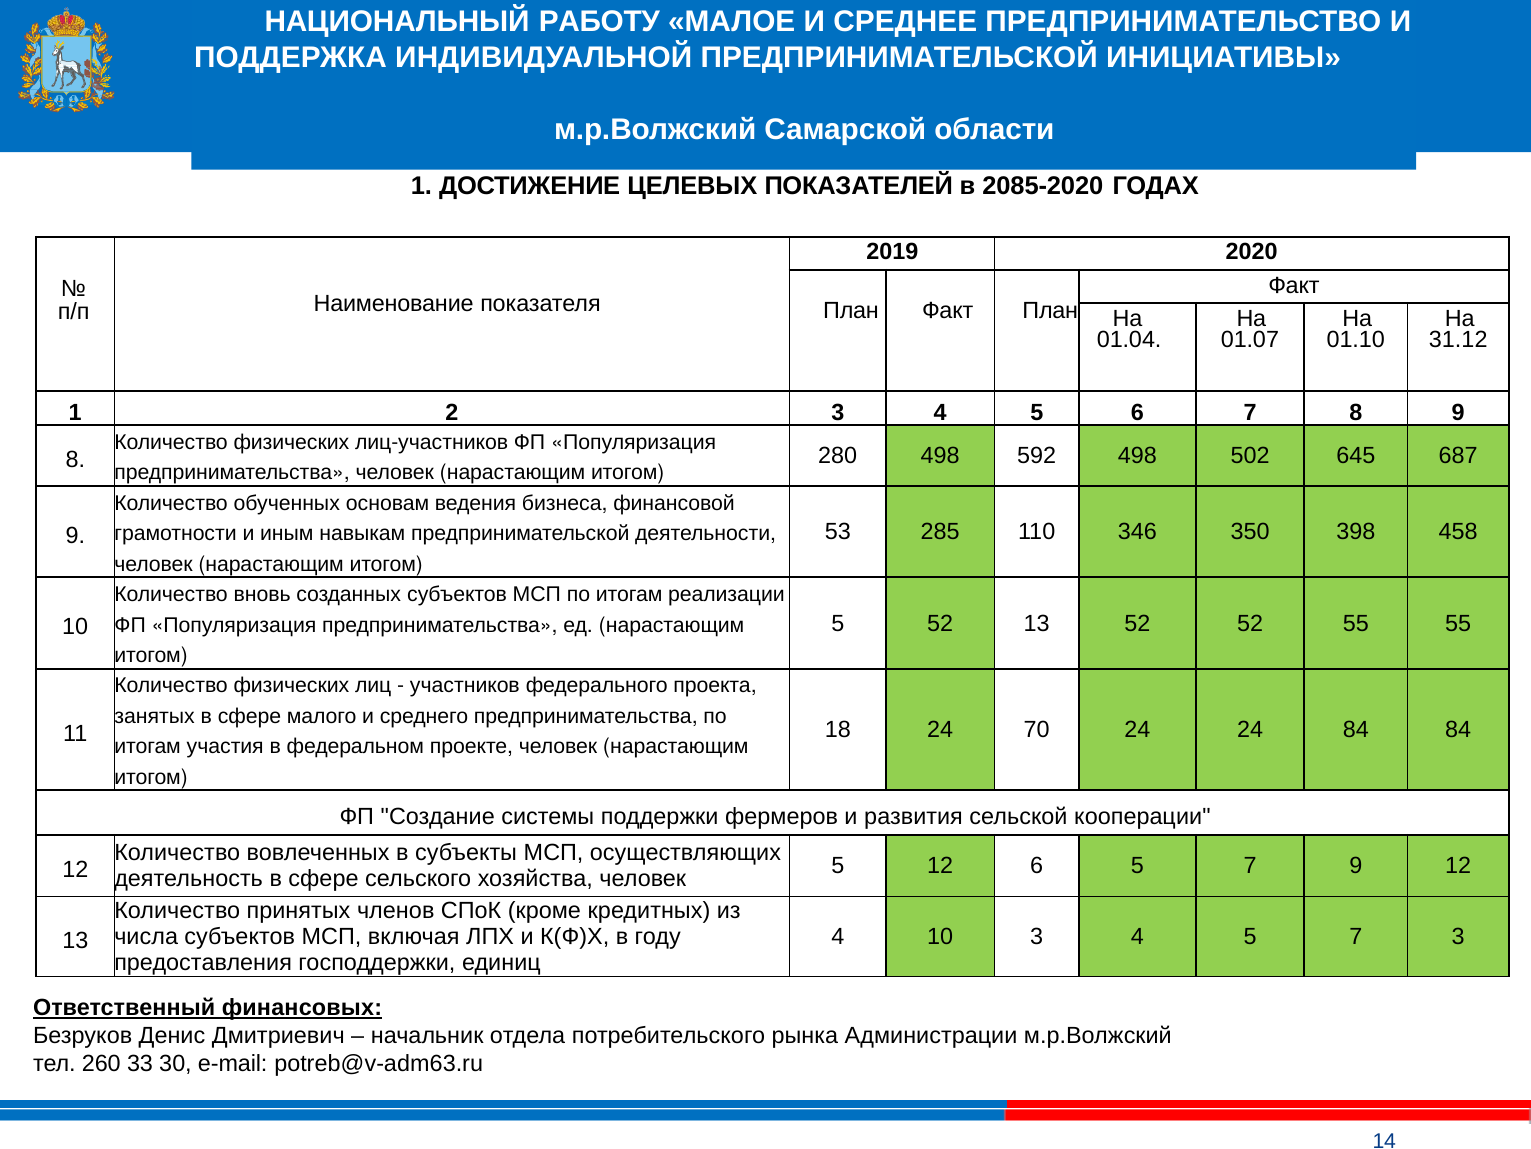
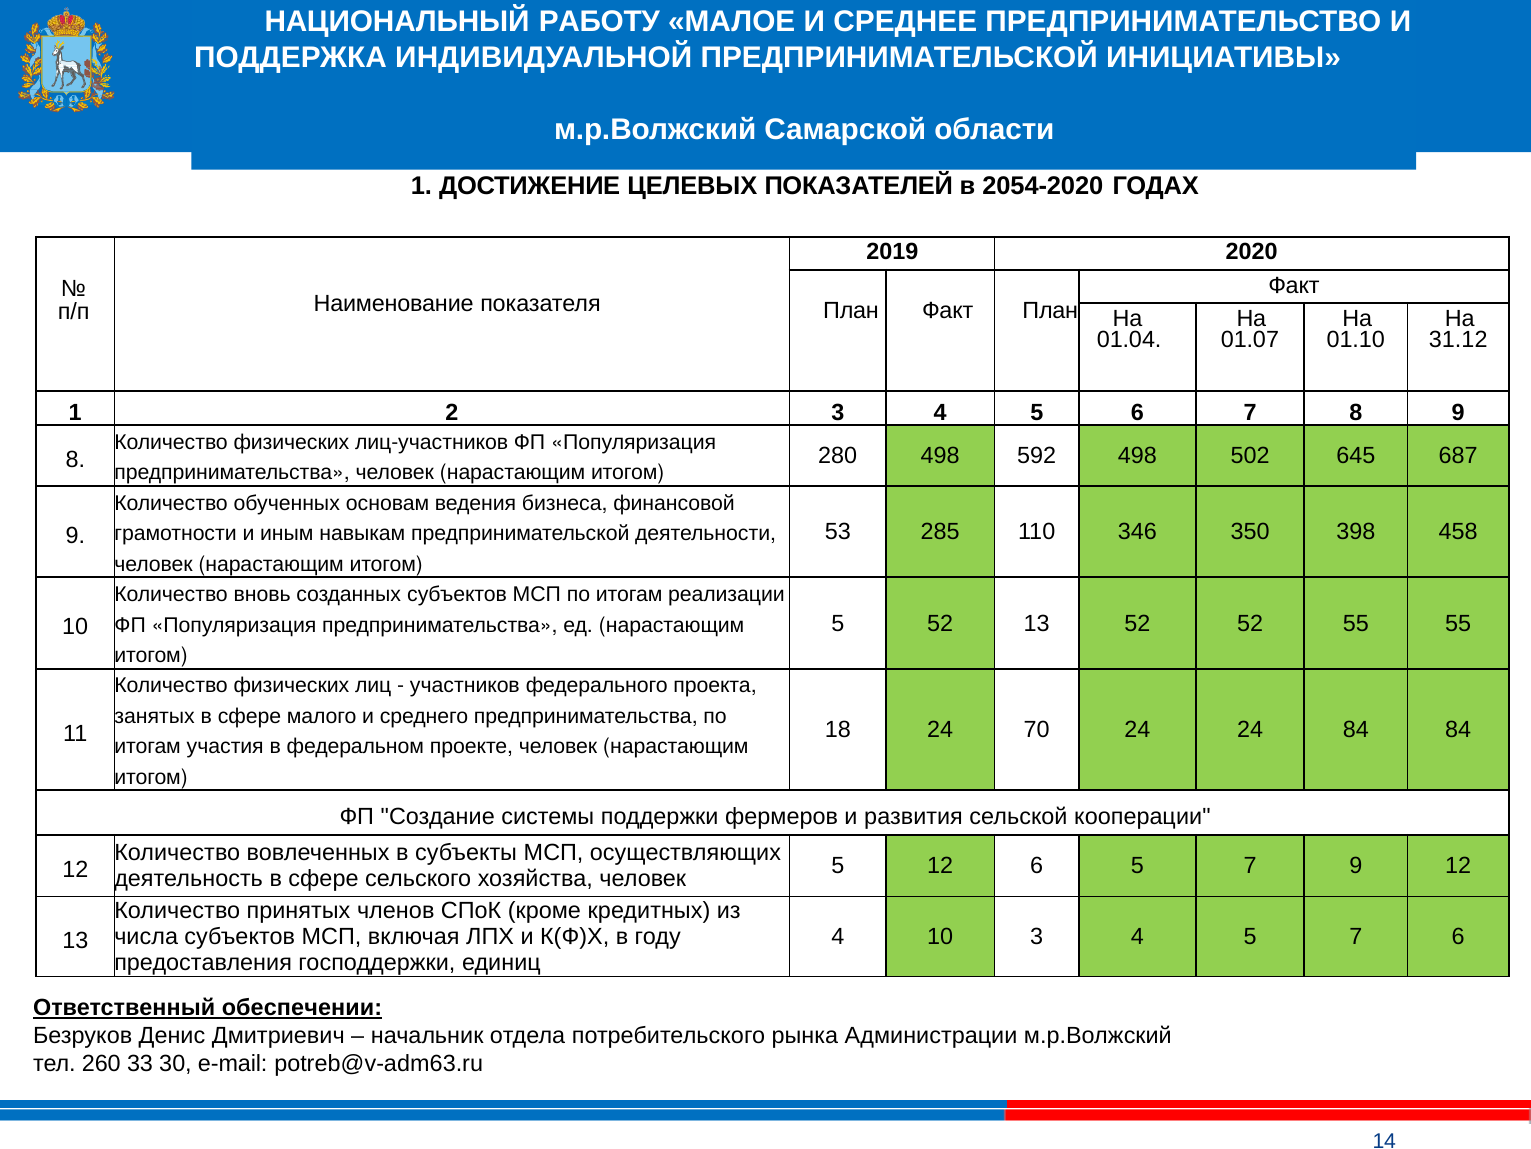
2085-2020: 2085-2020 -> 2054-2020
7 3: 3 -> 6
финансовых: финансовых -> обеспечении
